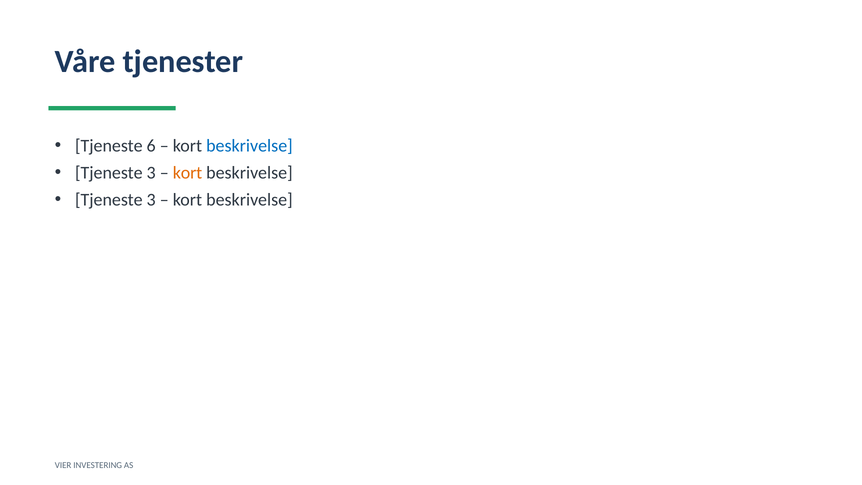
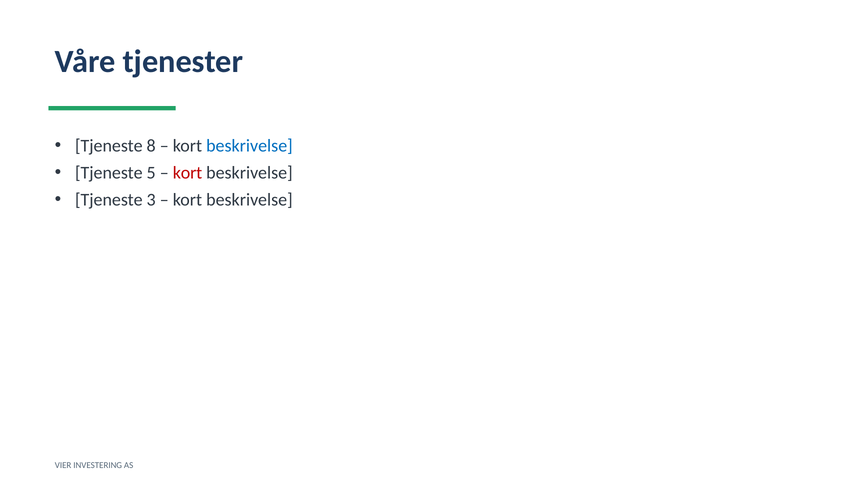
6: 6 -> 8
3 at (151, 173): 3 -> 5
kort at (188, 173) colour: orange -> red
